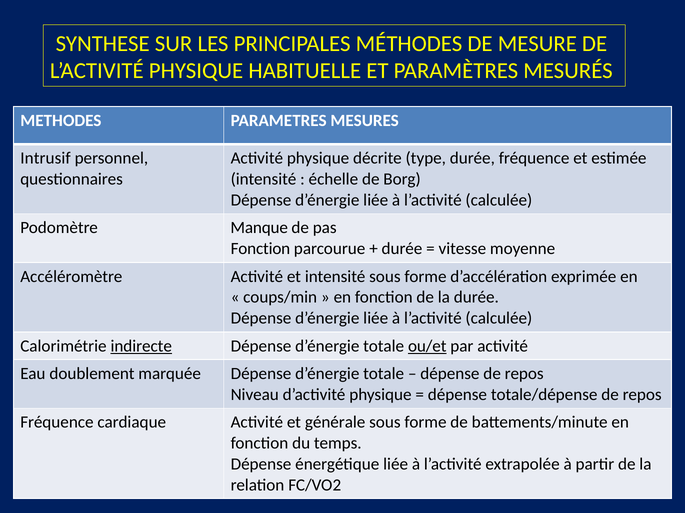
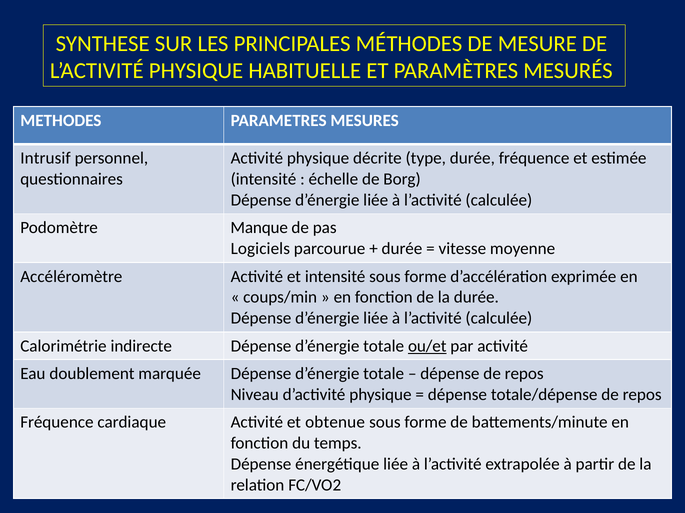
Fonction at (260, 249): Fonction -> Logiciels
indirecte underline: present -> none
générale: générale -> obtenue
